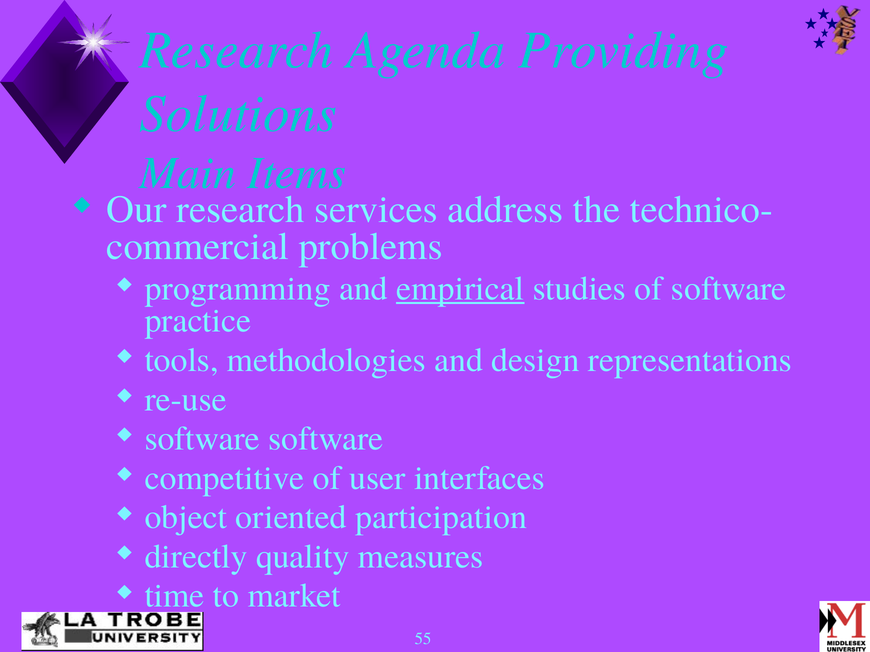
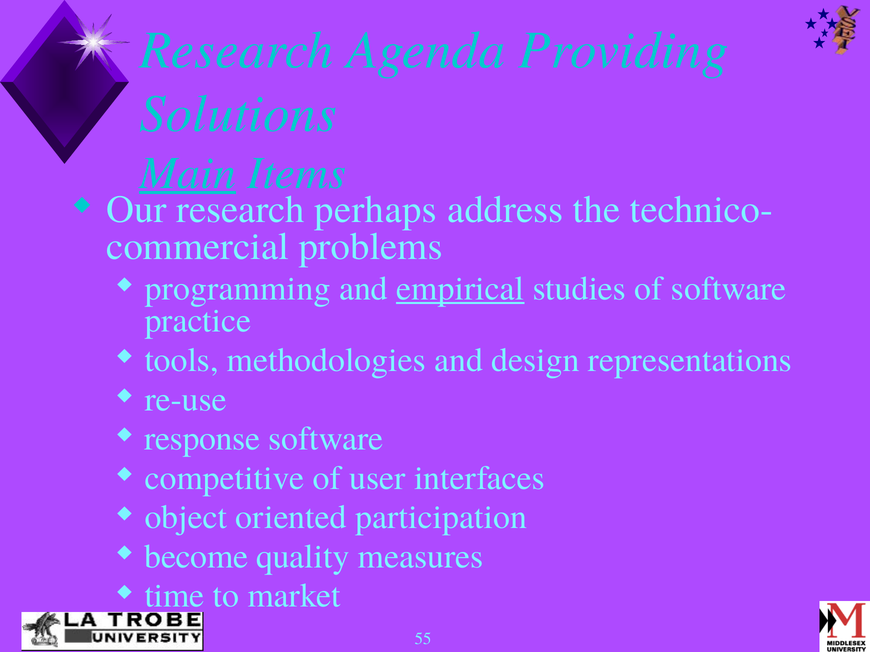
Main underline: none -> present
services: services -> perhaps
software at (202, 439): software -> response
directly: directly -> become
